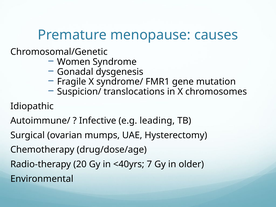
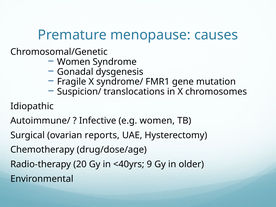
e.g leading: leading -> women
mumps: mumps -> reports
7: 7 -> 9
